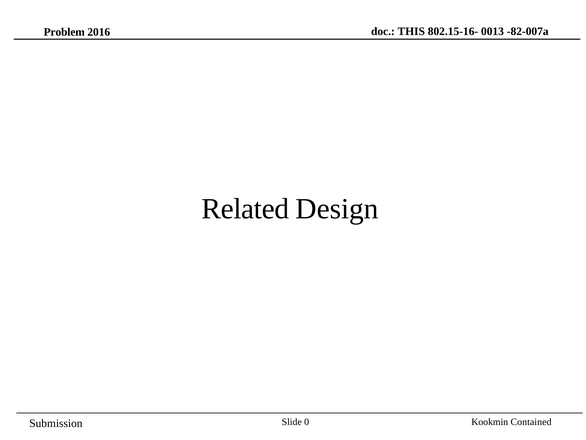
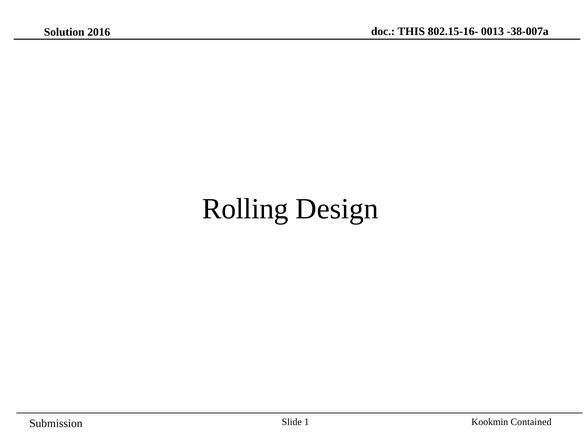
-82-007a: -82-007a -> -38-007a
Problem: Problem -> Solution
Related: Related -> Rolling
0: 0 -> 1
